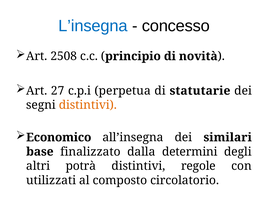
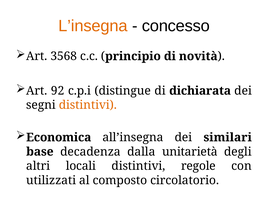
L’insegna colour: blue -> orange
2508: 2508 -> 3568
27: 27 -> 92
perpetua: perpetua -> distingue
statutarie: statutarie -> dichiarata
Economico: Economico -> Economica
finalizzato: finalizzato -> decadenza
determini: determini -> unitarietà
potrà: potrà -> locali
